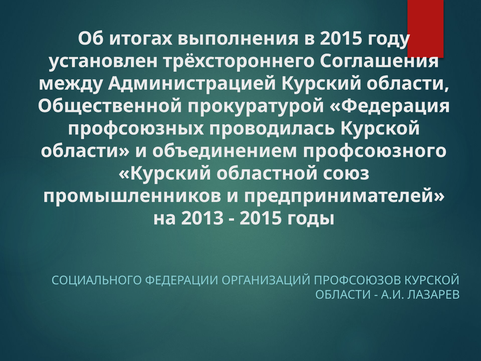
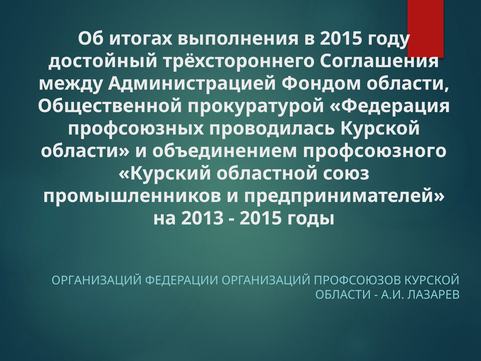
установлен: установлен -> достойный
Администрацией Курский: Курский -> Фондом
СОЦИАЛЬНОГО at (97, 280): СОЦИАЛЬНОГО -> ОРГАНИЗАЦИЙ
